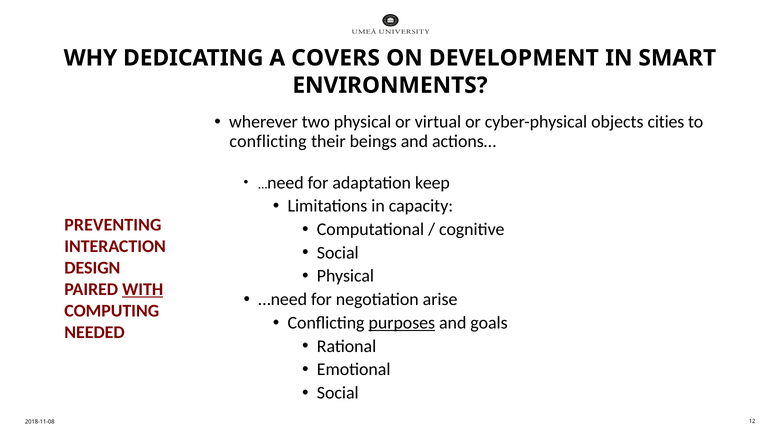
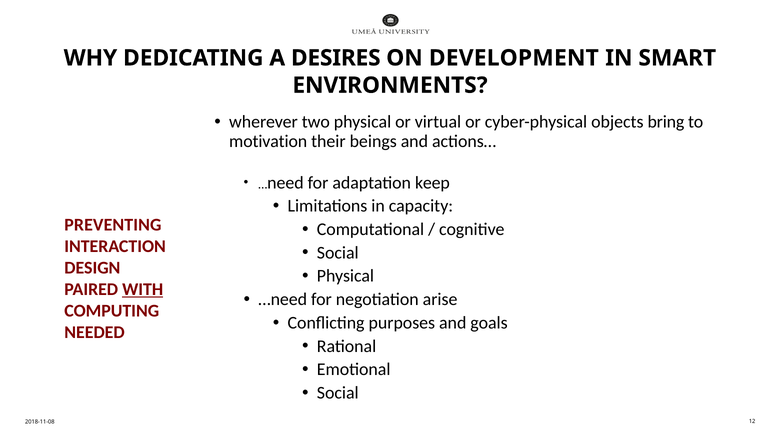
COVERS: COVERS -> DESIRES
cities: cities -> bring
conflicting at (268, 141): conflicting -> motivation
purposes underline: present -> none
